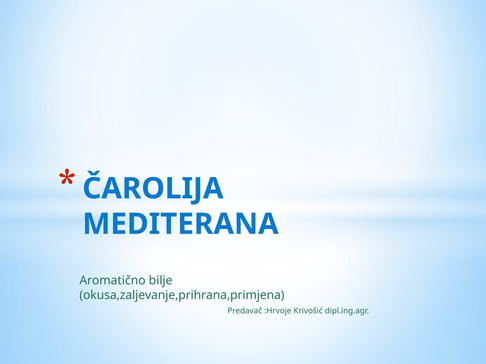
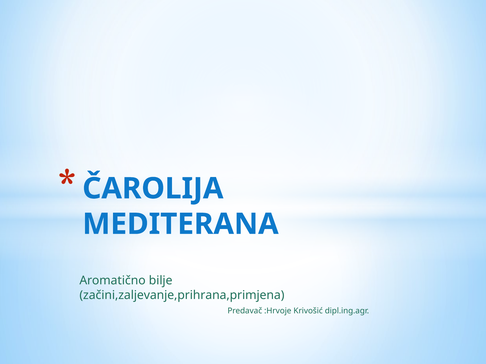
okusa,zaljevanje,prihrana,primjena: okusa,zaljevanje,prihrana,primjena -> začini,zaljevanje,prihrana,primjena
